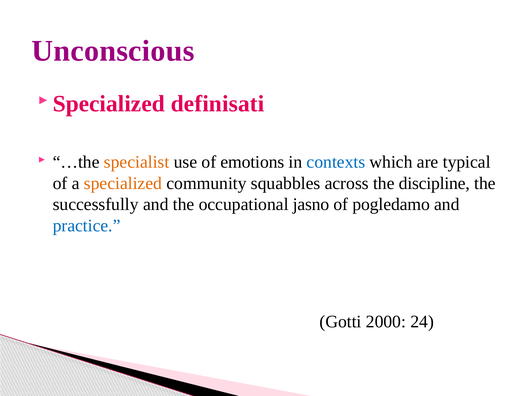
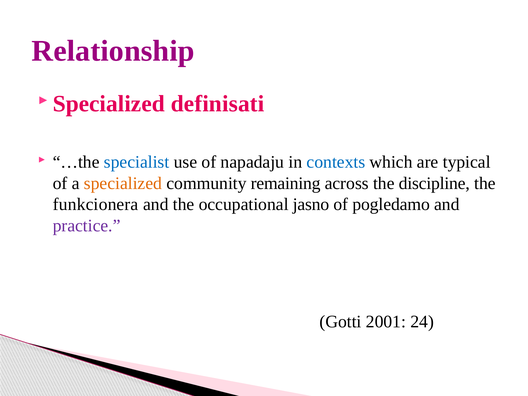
Unconscious: Unconscious -> Relationship
specialist colour: orange -> blue
emotions: emotions -> napadaju
squabbles: squabbles -> remaining
successfully: successfully -> funkcionera
practice colour: blue -> purple
2000: 2000 -> 2001
